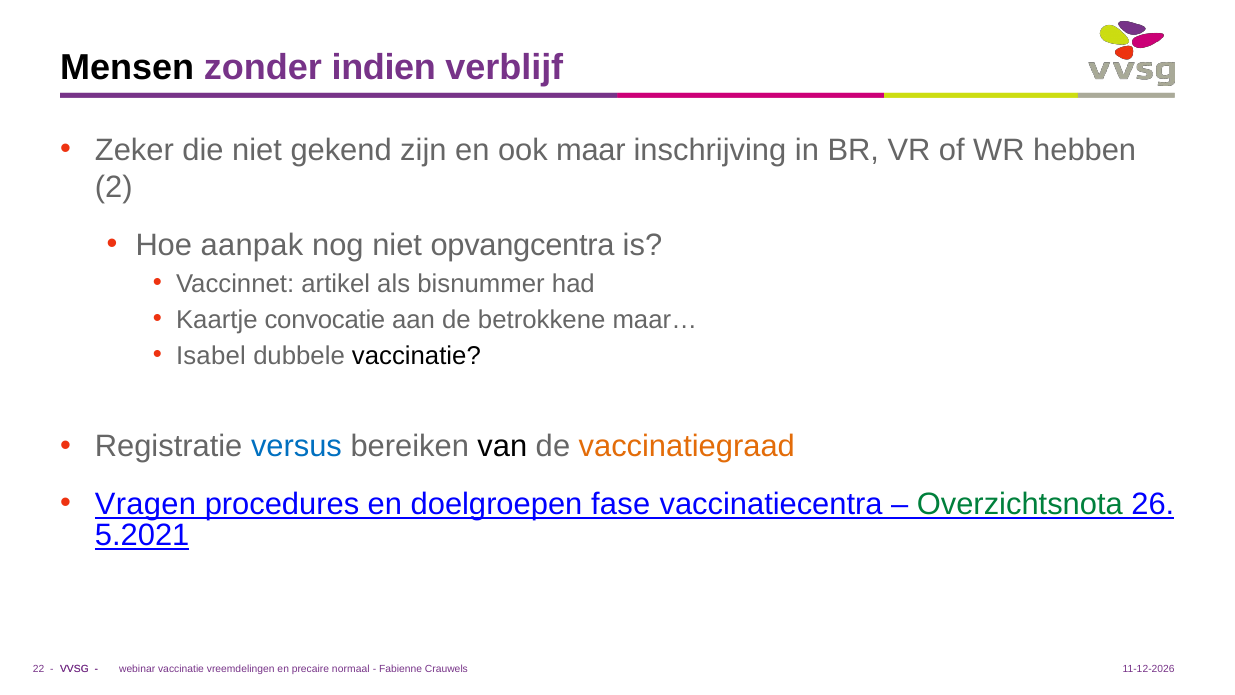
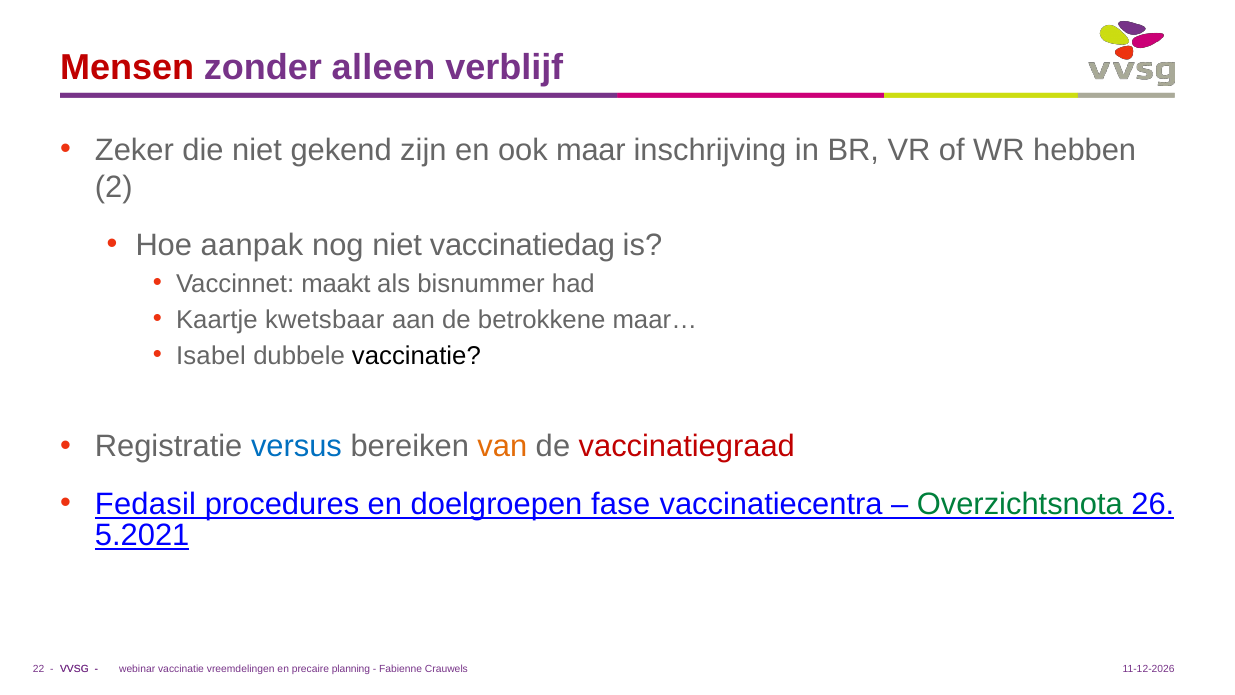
Mensen colour: black -> red
indien: indien -> alleen
opvangcentra: opvangcentra -> vaccinatiedag
artikel: artikel -> maakt
convocatie: convocatie -> kwetsbaar
van colour: black -> orange
vaccinatiegraad colour: orange -> red
Vragen: Vragen -> Fedasil
normaal: normaal -> planning
